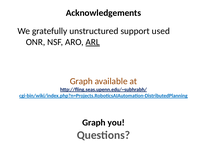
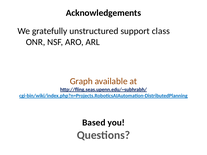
used: used -> class
ARL underline: present -> none
Graph at (94, 123): Graph -> Based
